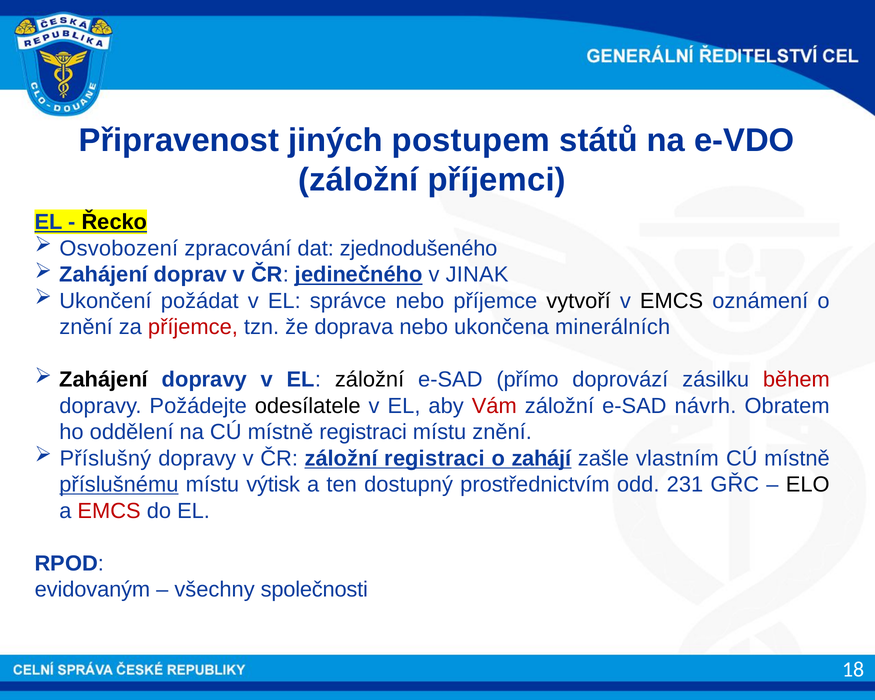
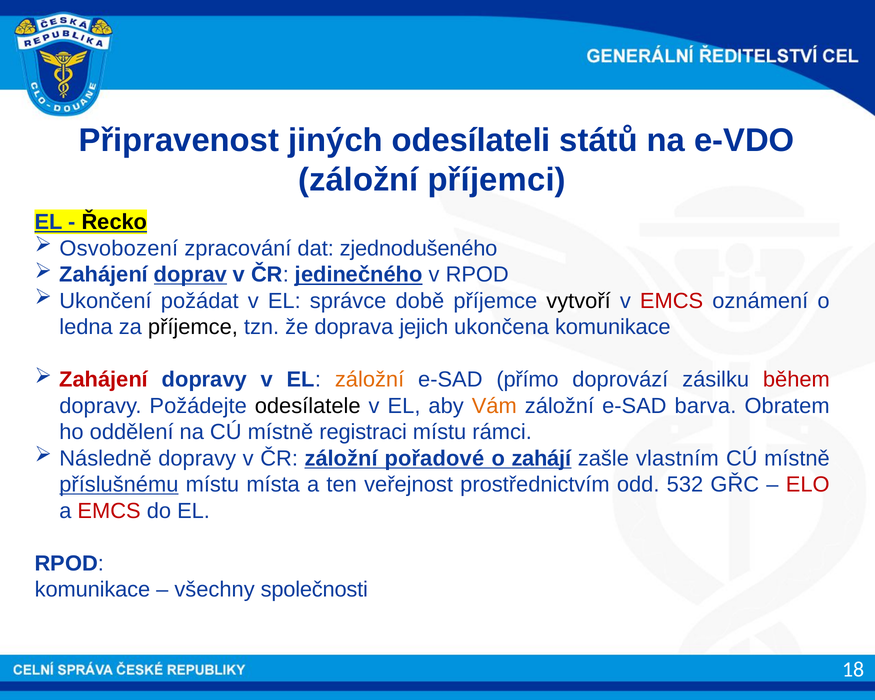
postupem: postupem -> odesílateli
doprav underline: none -> present
v JINAK: JINAK -> RPOD
správce nebo: nebo -> době
EMCS at (672, 301) colour: black -> red
znění at (86, 327): znění -> ledna
příjemce at (193, 327) colour: red -> black
doprava nebo: nebo -> jejich
ukončena minerálních: minerálních -> komunikace
Zahájení at (104, 379) colour: black -> red
záložní at (370, 379) colour: black -> orange
Vám colour: red -> orange
návrh: návrh -> barva
místu znění: znění -> rámci
Příslušný: Příslušný -> Následně
záložní registraci: registraci -> pořadové
výtisk: výtisk -> místa
dostupný: dostupný -> veřejnost
231: 231 -> 532
ELO colour: black -> red
evidovaným at (92, 589): evidovaným -> komunikace
